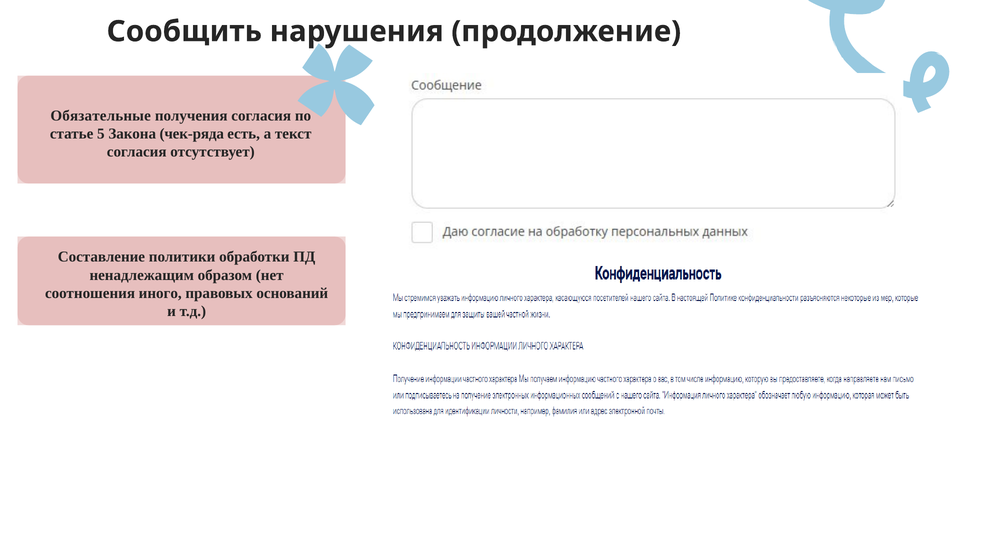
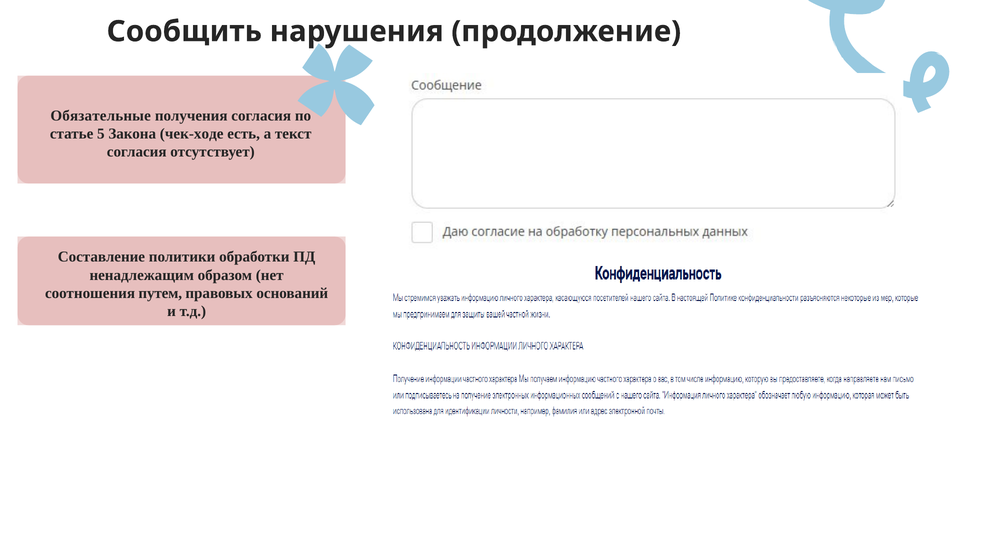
чек-ряда: чек-ряда -> чек-ходе
иного: иного -> путем
